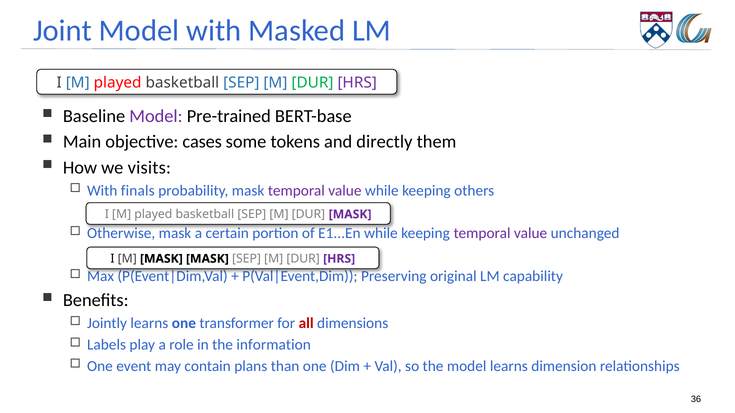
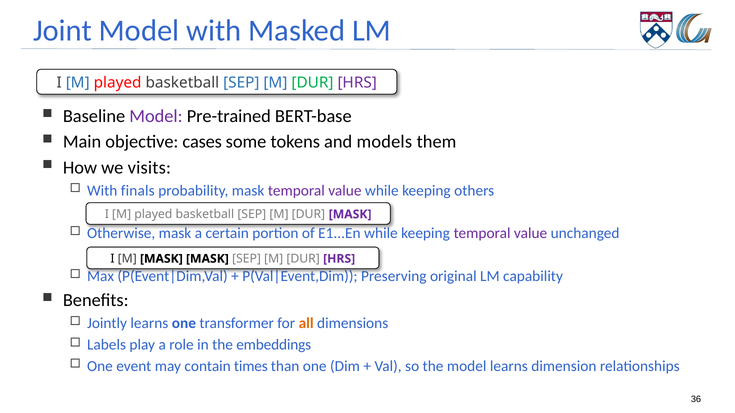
directly: directly -> models
all colour: red -> orange
information: information -> embeddings
plans: plans -> times
